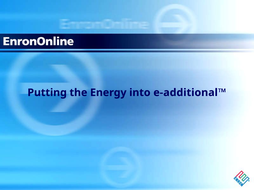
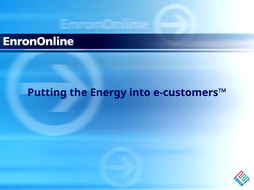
e-additional™: e-additional™ -> e-customers™
